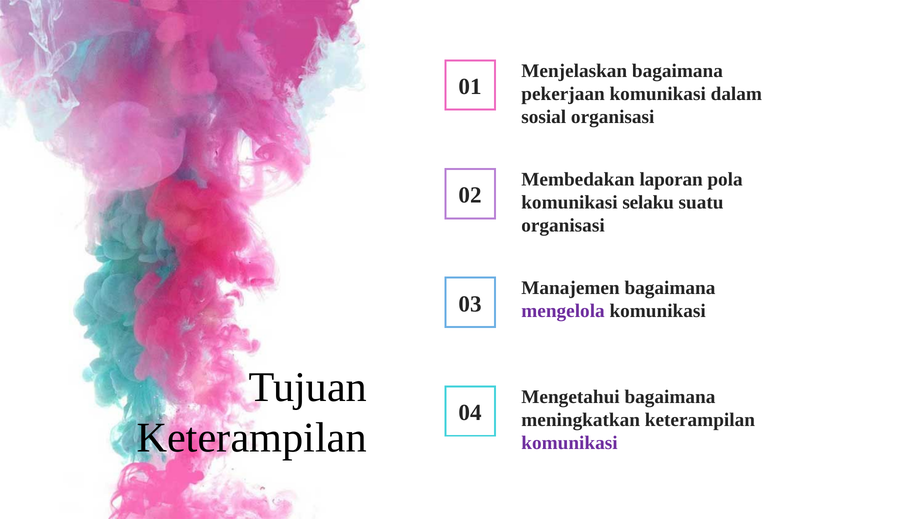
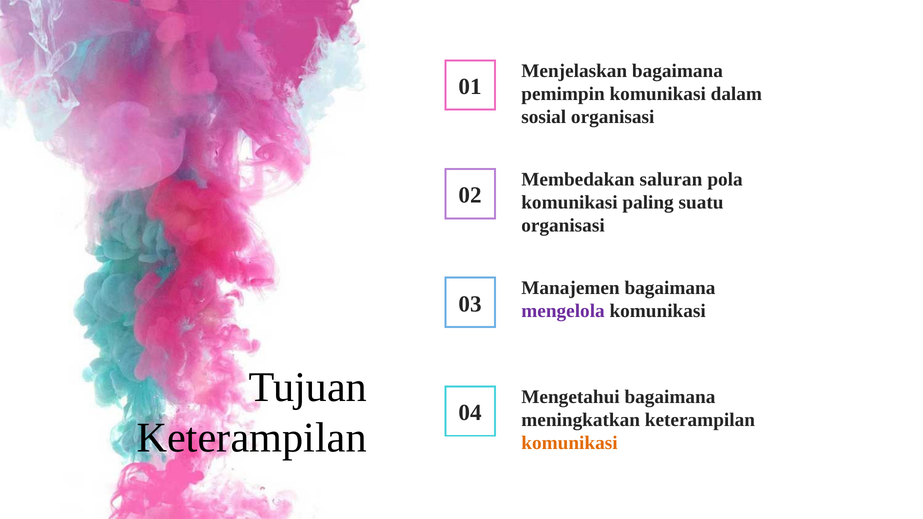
pekerjaan: pekerjaan -> pemimpin
laporan: laporan -> saluran
selaku: selaku -> paling
komunikasi at (569, 443) colour: purple -> orange
